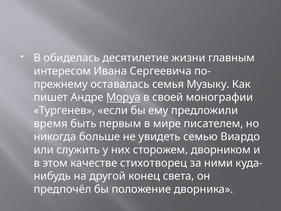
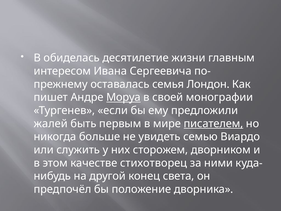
Музыку: Музыку -> Лондон
время: время -> жалей
писателем underline: none -> present
